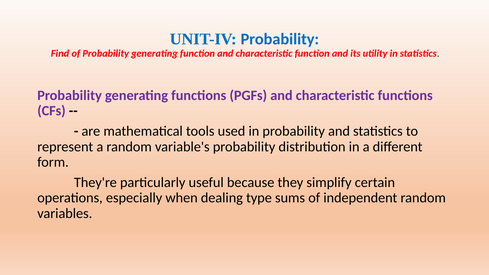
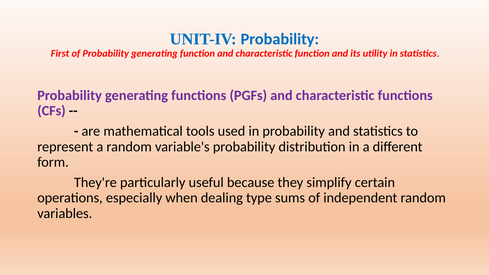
Find: Find -> First
